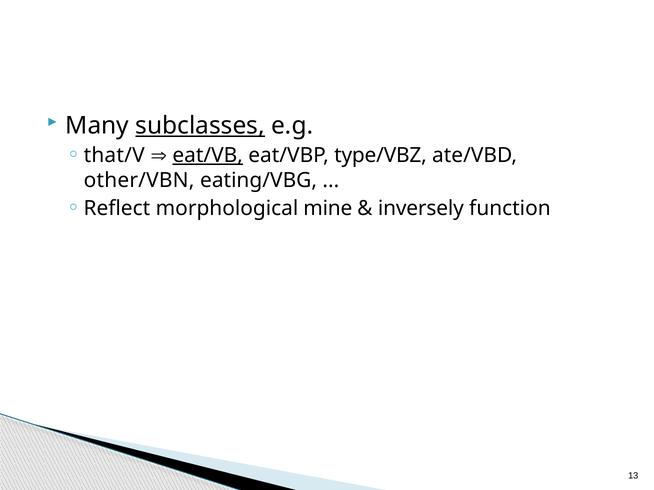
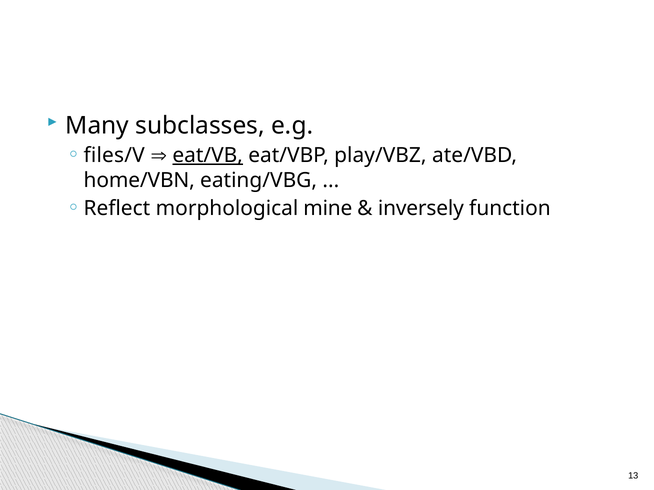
subclasses underline: present -> none
that/V: that/V -> files/V
type/VBZ: type/VBZ -> play/VBZ
other/VBN: other/VBN -> home/VBN
